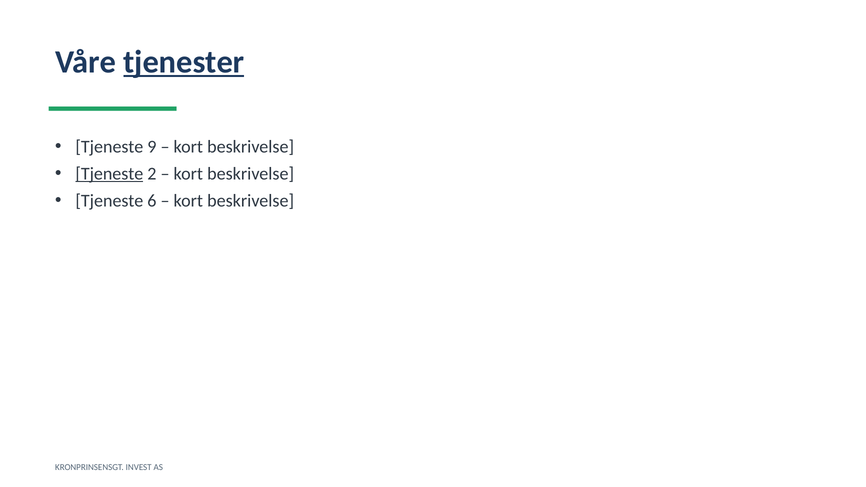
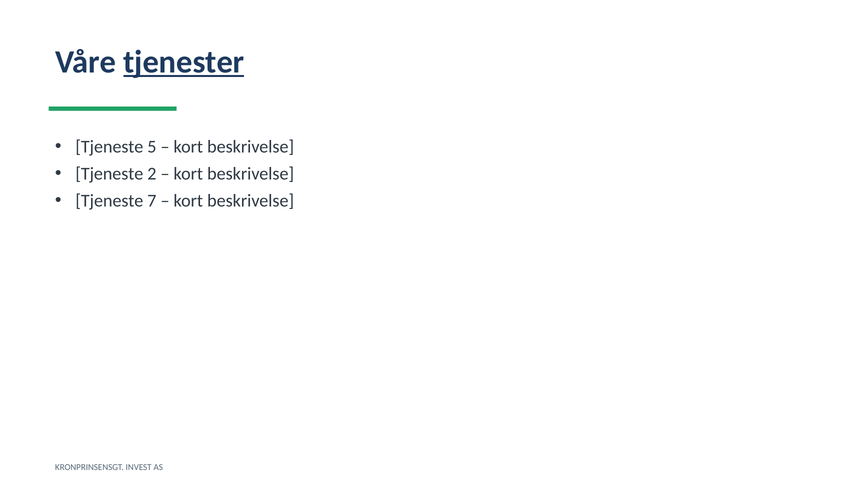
9: 9 -> 5
Tjeneste at (109, 174) underline: present -> none
6: 6 -> 7
